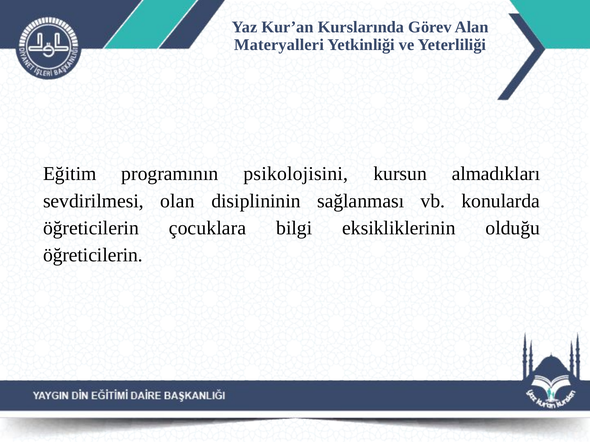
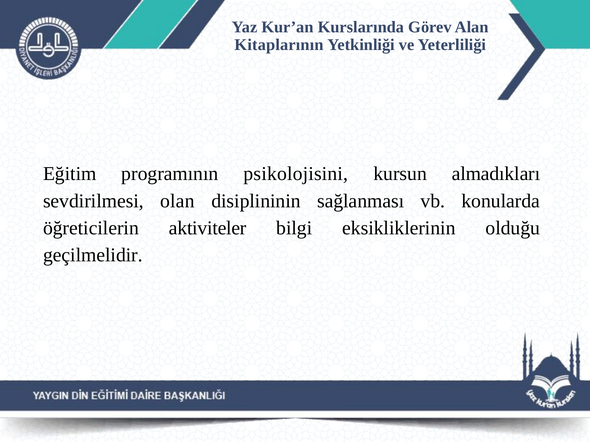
Materyalleri: Materyalleri -> Kitaplarının
çocuklara: çocuklara -> aktiviteler
öğreticilerin at (93, 255): öğreticilerin -> geçilmelidir
